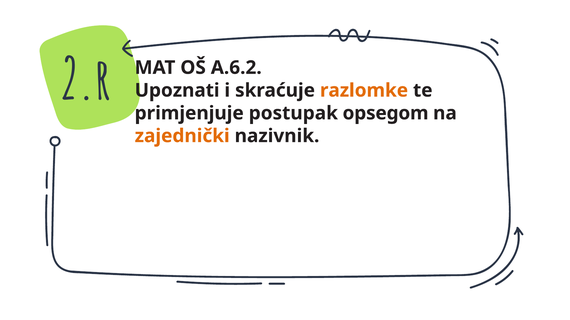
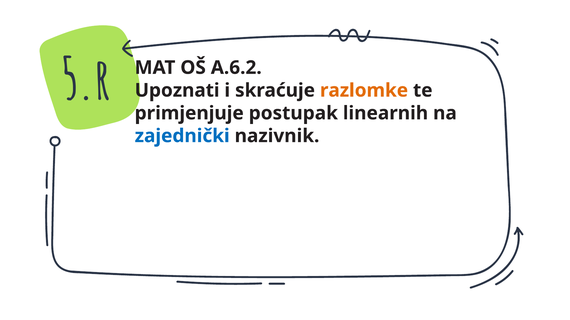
2.r: 2.r -> 5.r
opsegom: opsegom -> linearnih
zajednički colour: orange -> blue
